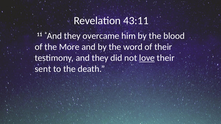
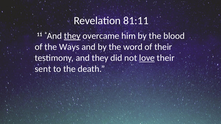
43:11: 43:11 -> 81:11
they at (72, 36) underline: none -> present
More: More -> Ways
